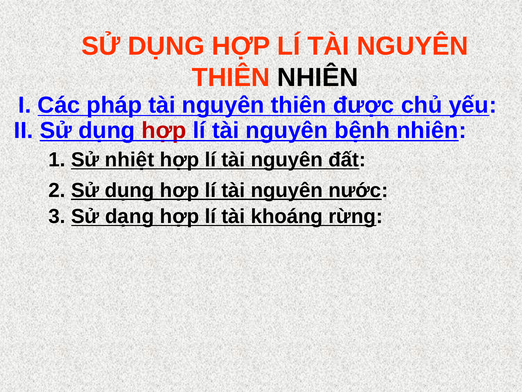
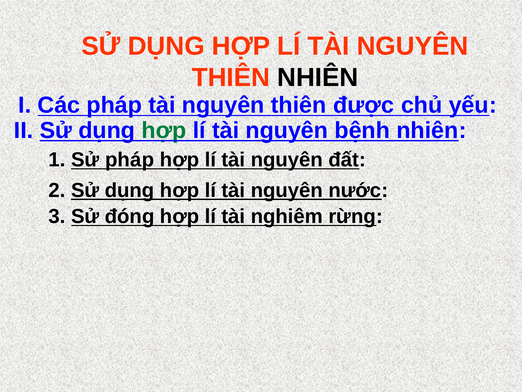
hợp at (164, 130) colour: red -> green
Sử nhiệt: nhiệt -> pháp
dạng: dạng -> đóng
khoáng: khoáng -> nghiêm
